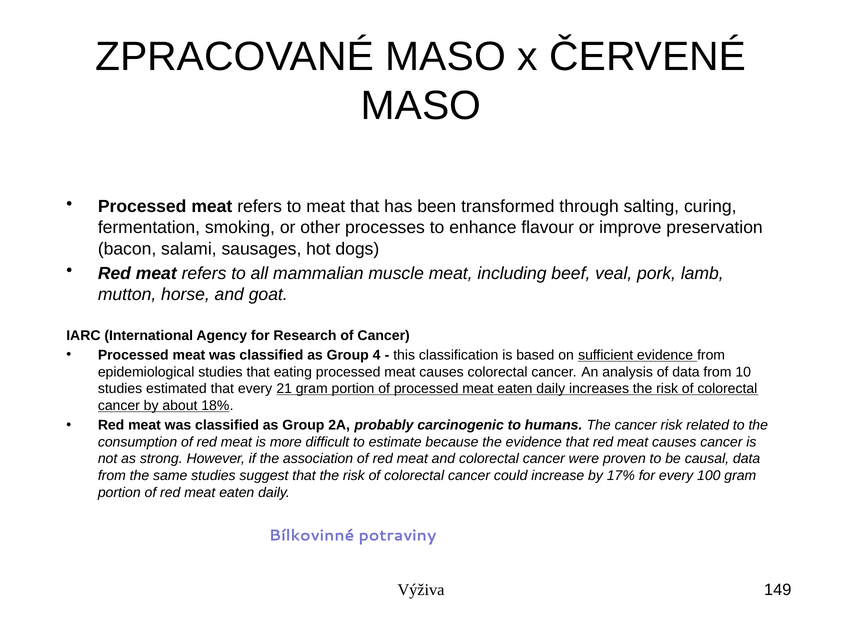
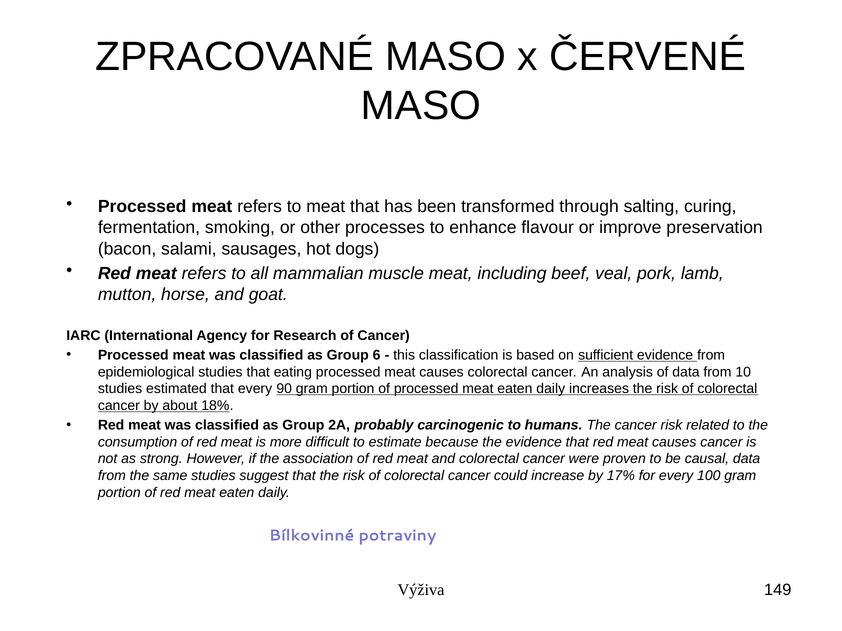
4: 4 -> 6
21: 21 -> 90
